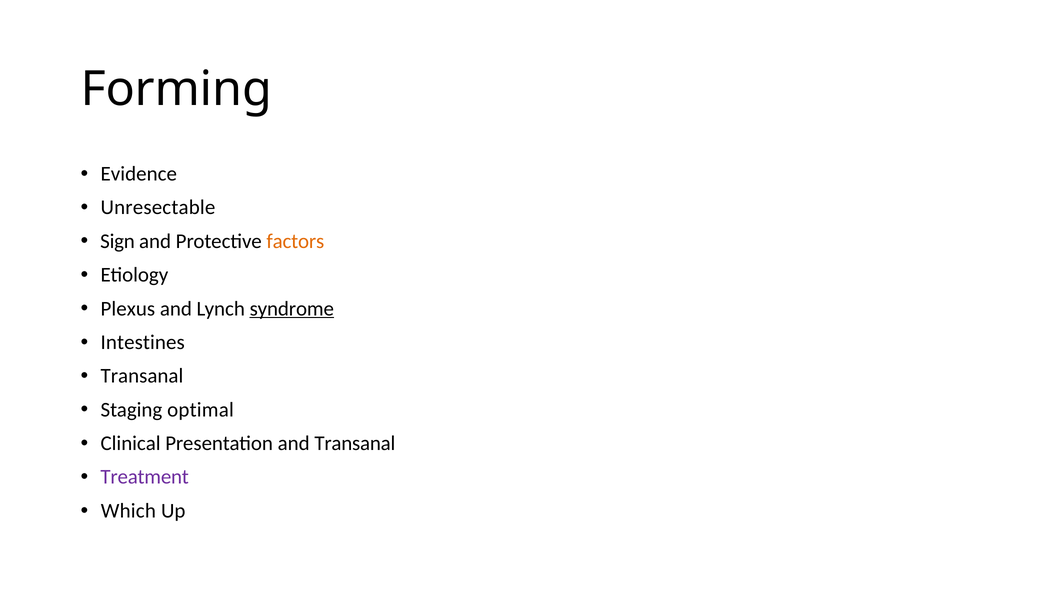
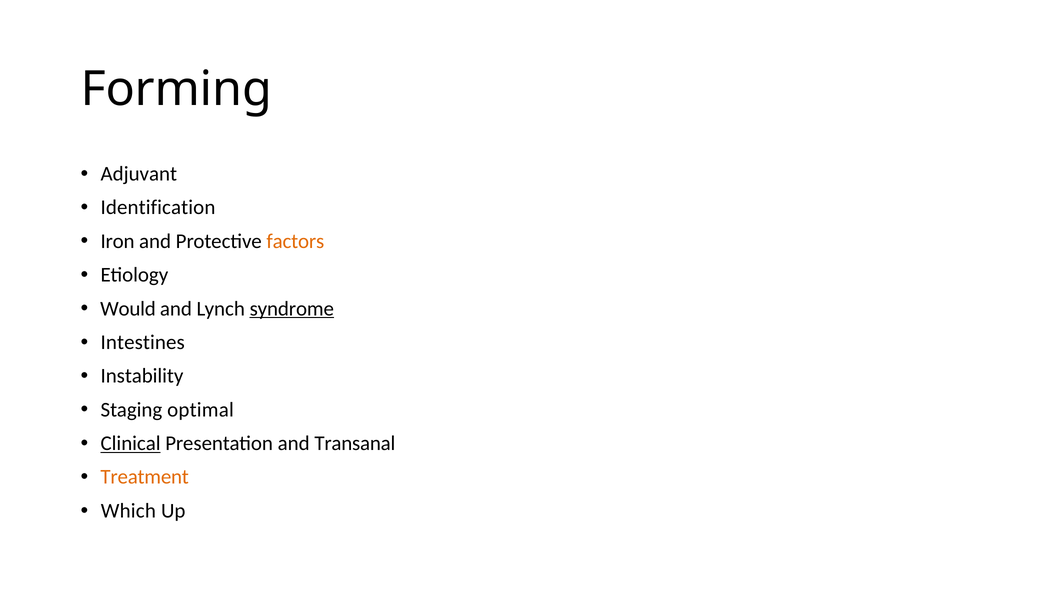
Evidence: Evidence -> Adjuvant
Unresectable: Unresectable -> Identification
Sign: Sign -> Iron
Plexus: Plexus -> Would
Transanal at (142, 376): Transanal -> Instability
Clinical underline: none -> present
Treatment colour: purple -> orange
